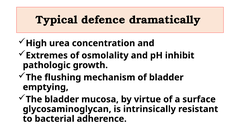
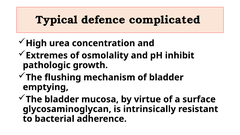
dramatically: dramatically -> complicated
